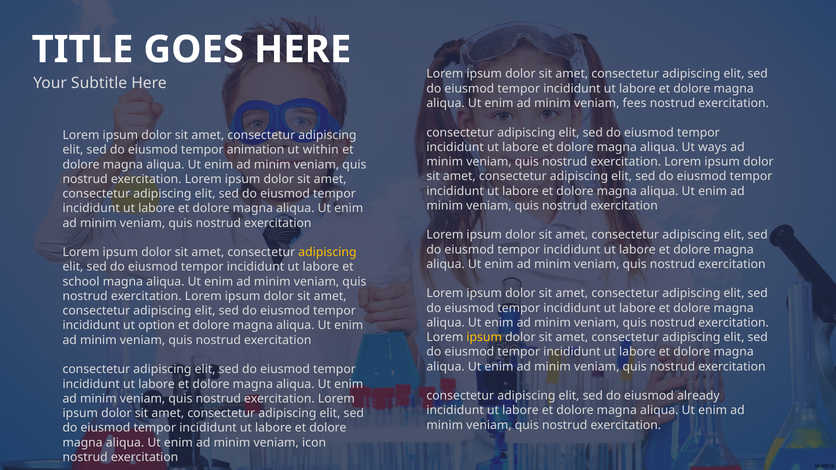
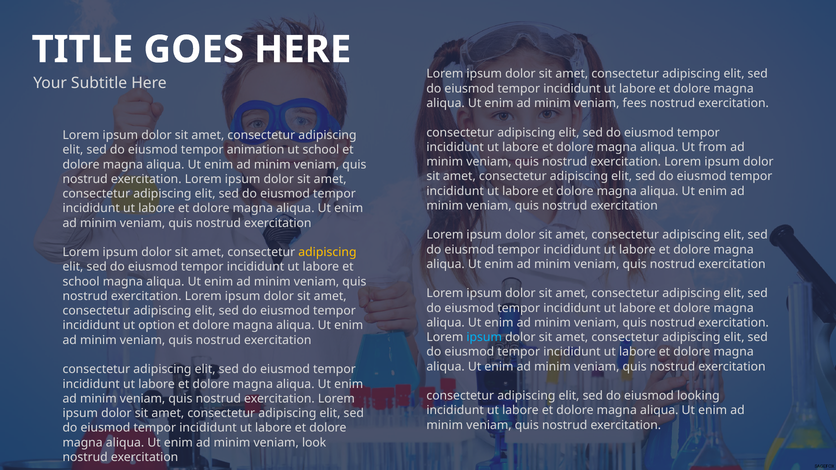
ways: ways -> from
ut within: within -> school
ipsum at (484, 337) colour: yellow -> light blue
already: already -> looking
icon: icon -> look
